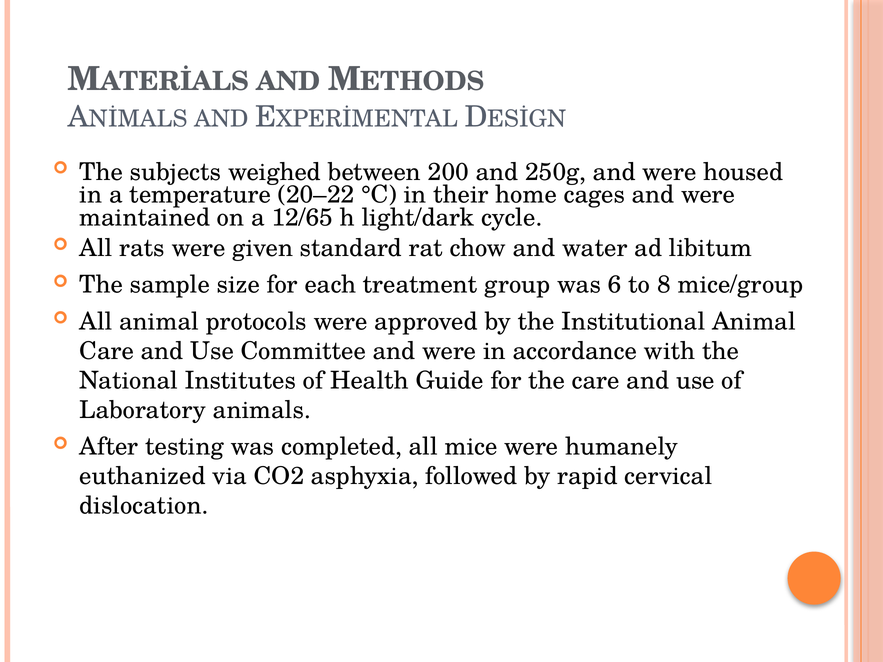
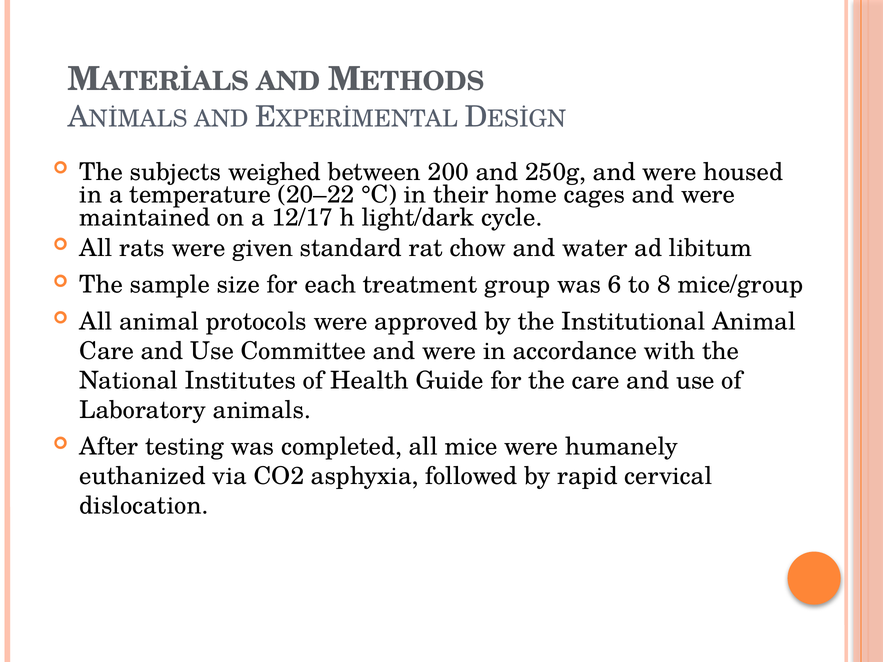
12/65: 12/65 -> 12/17
